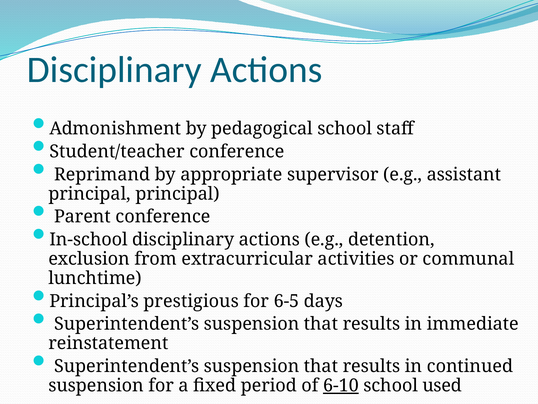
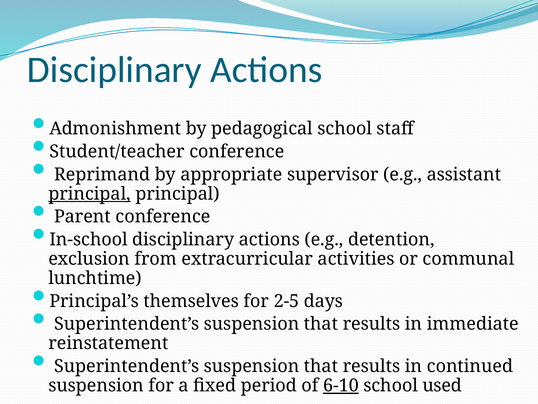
principal at (90, 194) underline: none -> present
prestigious: prestigious -> themselves
6-5: 6-5 -> 2-5
